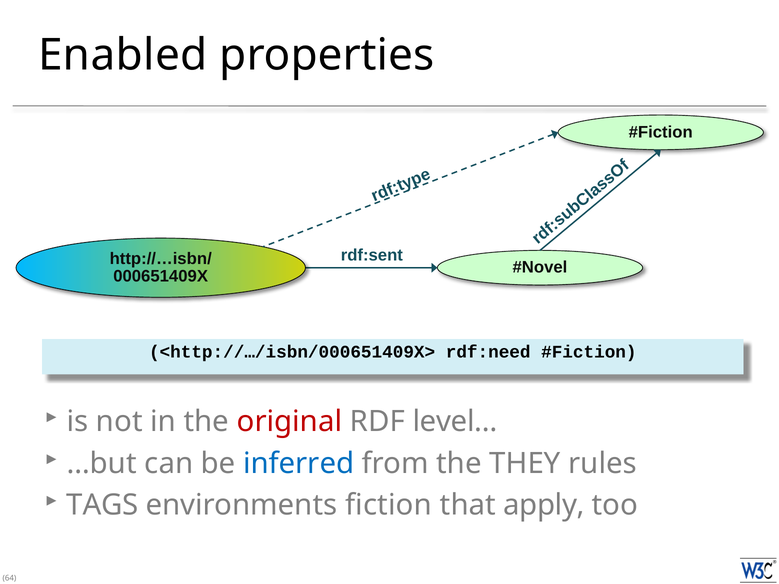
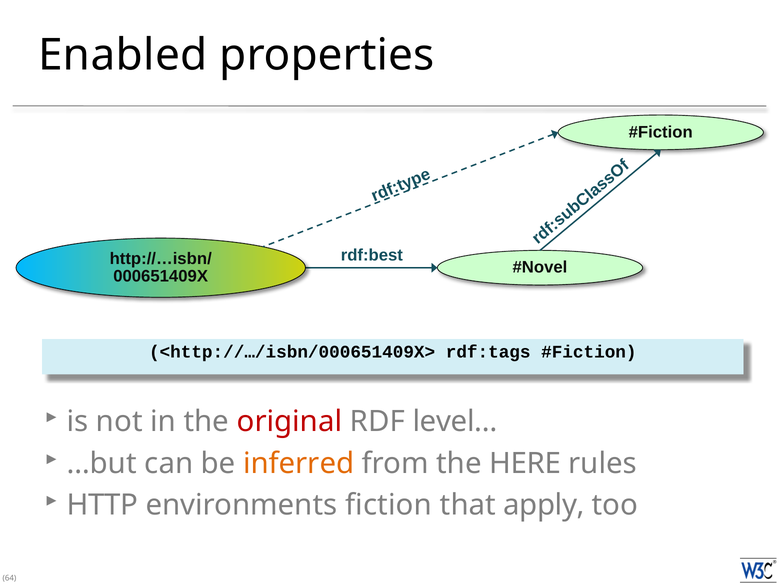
rdf:sent: rdf:sent -> rdf:best
rdf:need: rdf:need -> rdf:tags
inferred colour: blue -> orange
THEY: THEY -> HERE
TAGS: TAGS -> HTTP
